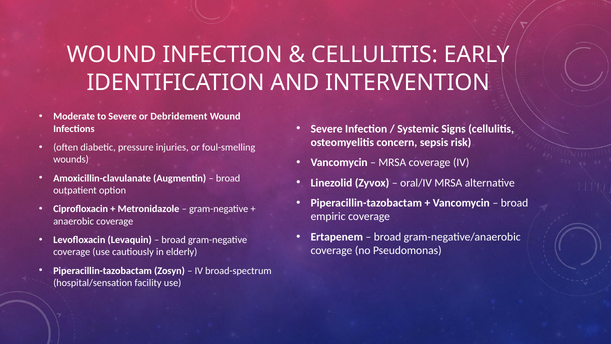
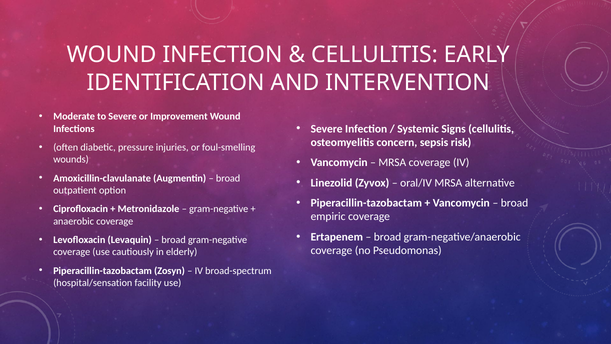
Debridement: Debridement -> Improvement
